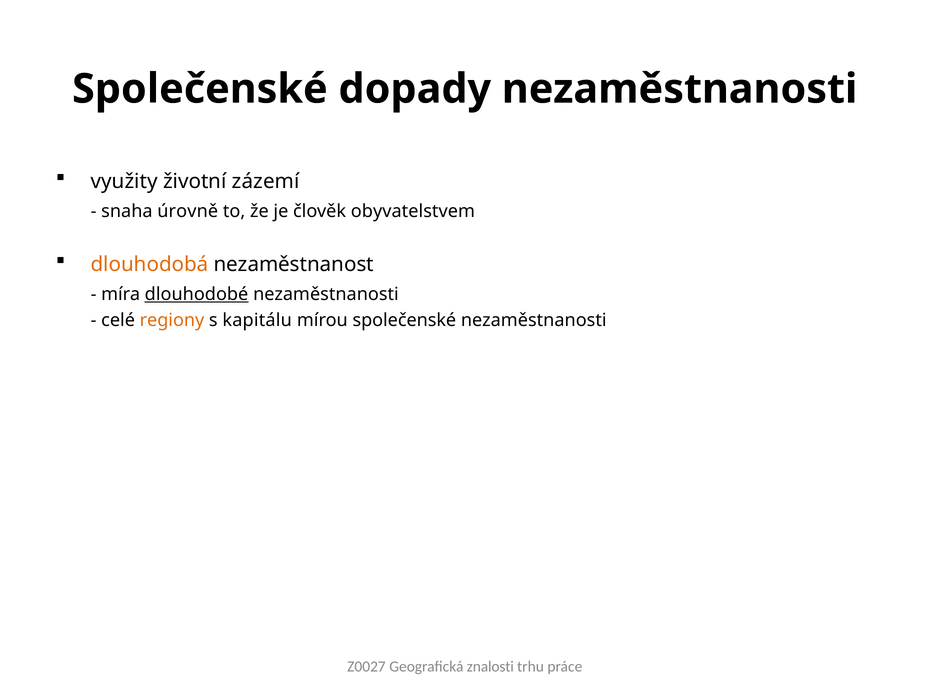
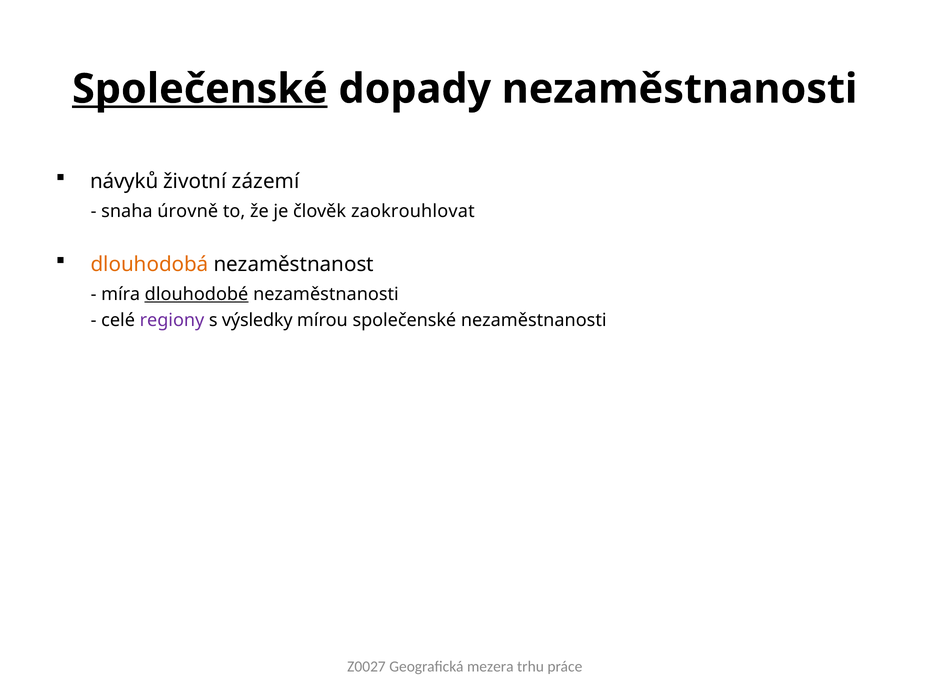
Společenské at (200, 89) underline: none -> present
využity: využity -> návyků
obyvatelstvem: obyvatelstvem -> zaokrouhlovat
regiony colour: orange -> purple
kapitálu: kapitálu -> výsledky
znalosti: znalosti -> mezera
